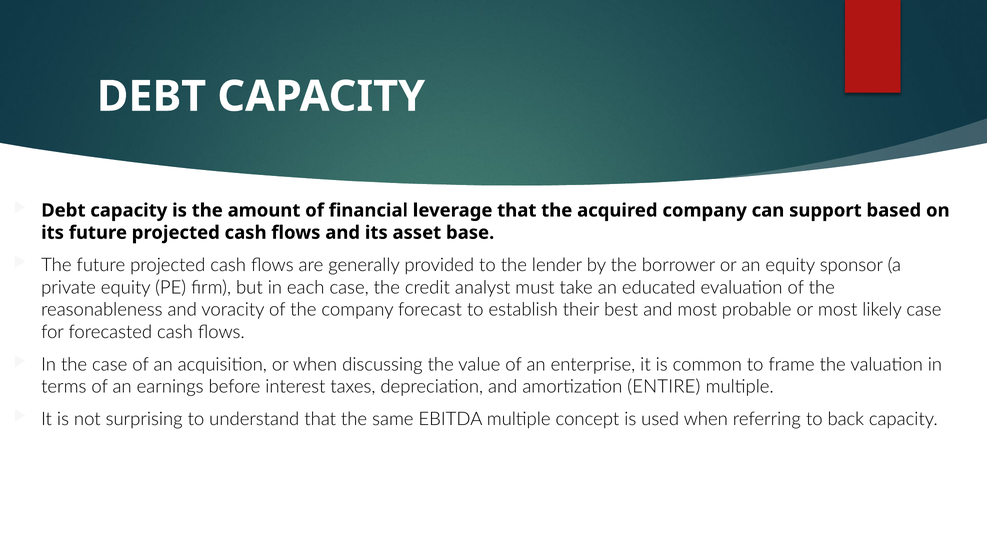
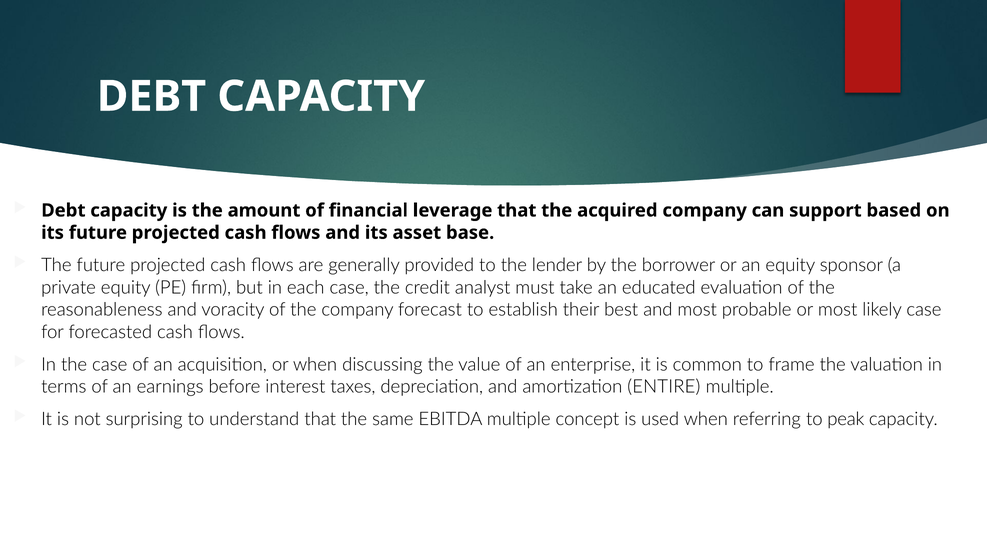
back: back -> peak
